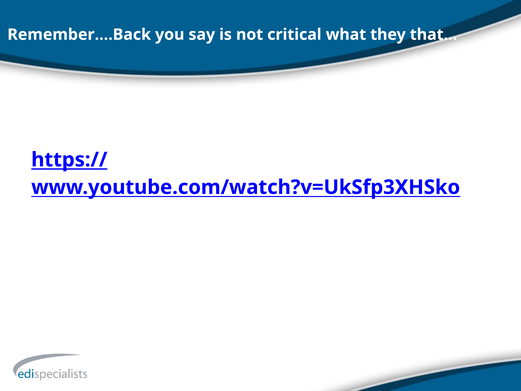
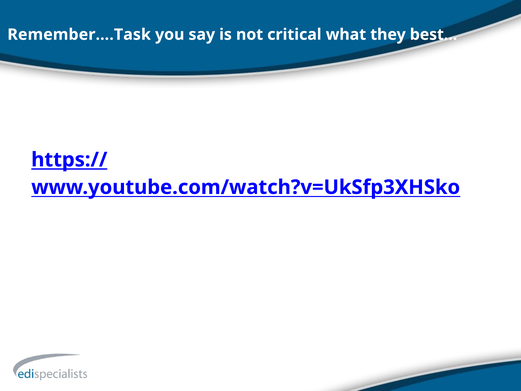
Remember….Back: Remember….Back -> Remember….Task
that…: that… -> best…
